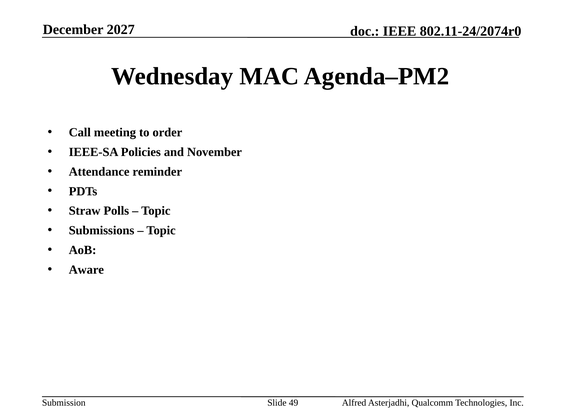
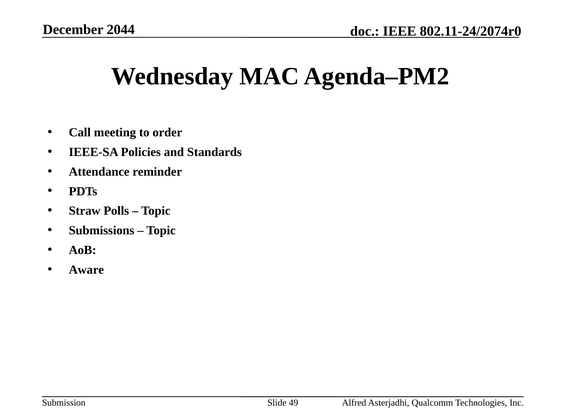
2027: 2027 -> 2044
November: November -> Standards
